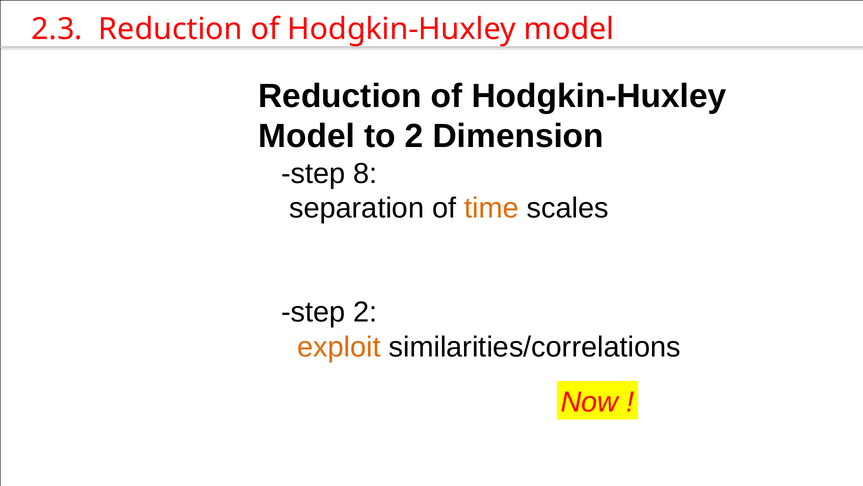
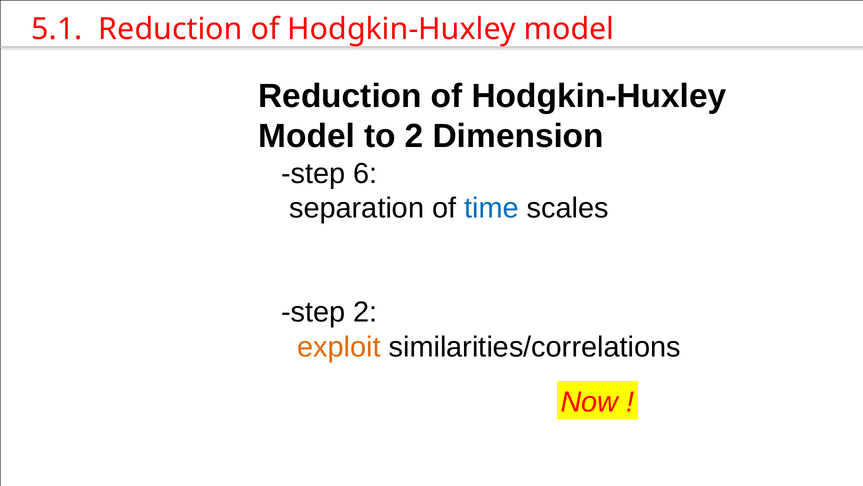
2.3: 2.3 -> 5.1
8: 8 -> 6
time colour: orange -> blue
